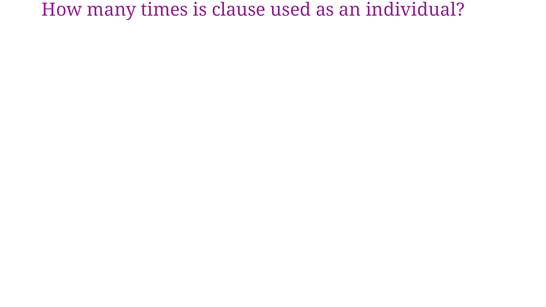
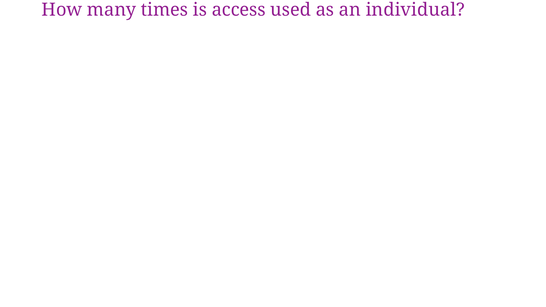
clause: clause -> access
